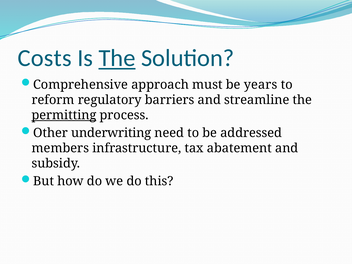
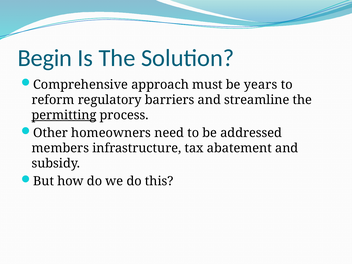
Costs: Costs -> Begin
The at (117, 58) underline: present -> none
underwriting: underwriting -> homeowners
